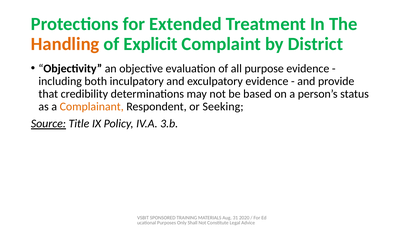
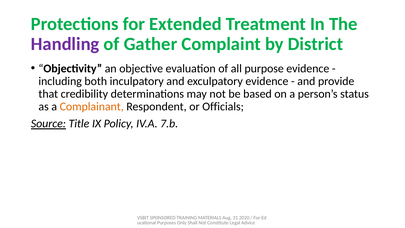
Handling colour: orange -> purple
Explicit: Explicit -> Gather
Seeking: Seeking -> Officials
3.b: 3.b -> 7.b
